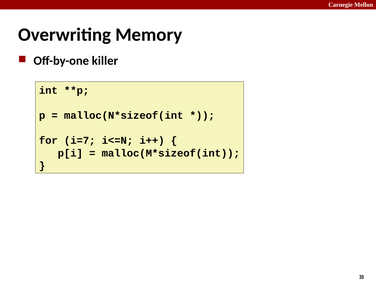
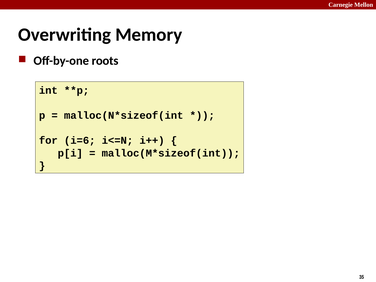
killer: killer -> roots
i=7: i=7 -> i=6
